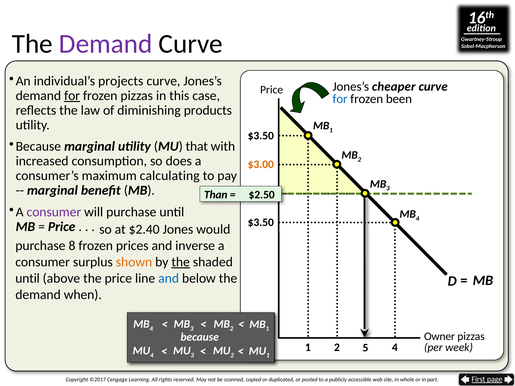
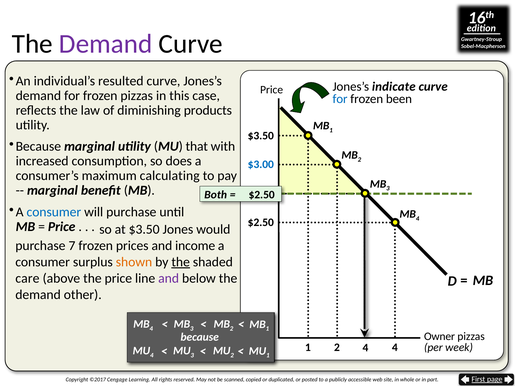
projects: projects -> resulted
cheaper: cheaper -> indicate
for at (72, 96) underline: present -> none
$3.00 colour: orange -> blue
Than: Than -> Both
consumer at (54, 212) colour: purple -> blue
$3.50 at (261, 223): $3.50 -> $2.50
at $2.40: $2.40 -> $3.50
8: 8 -> 7
inverse: inverse -> income
until at (28, 278): until -> care
and at (169, 278) colour: blue -> purple
when: when -> other
1 5: 5 -> 4
